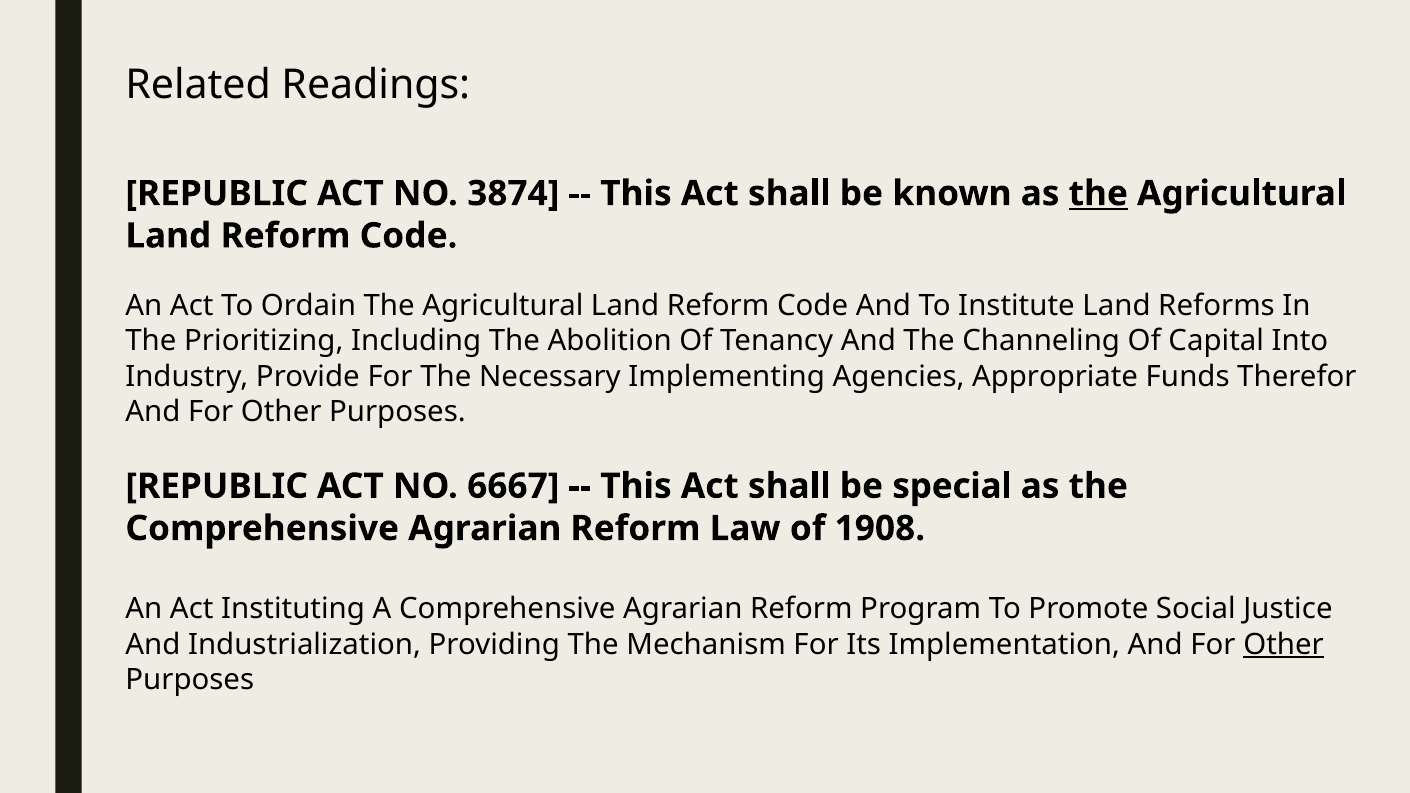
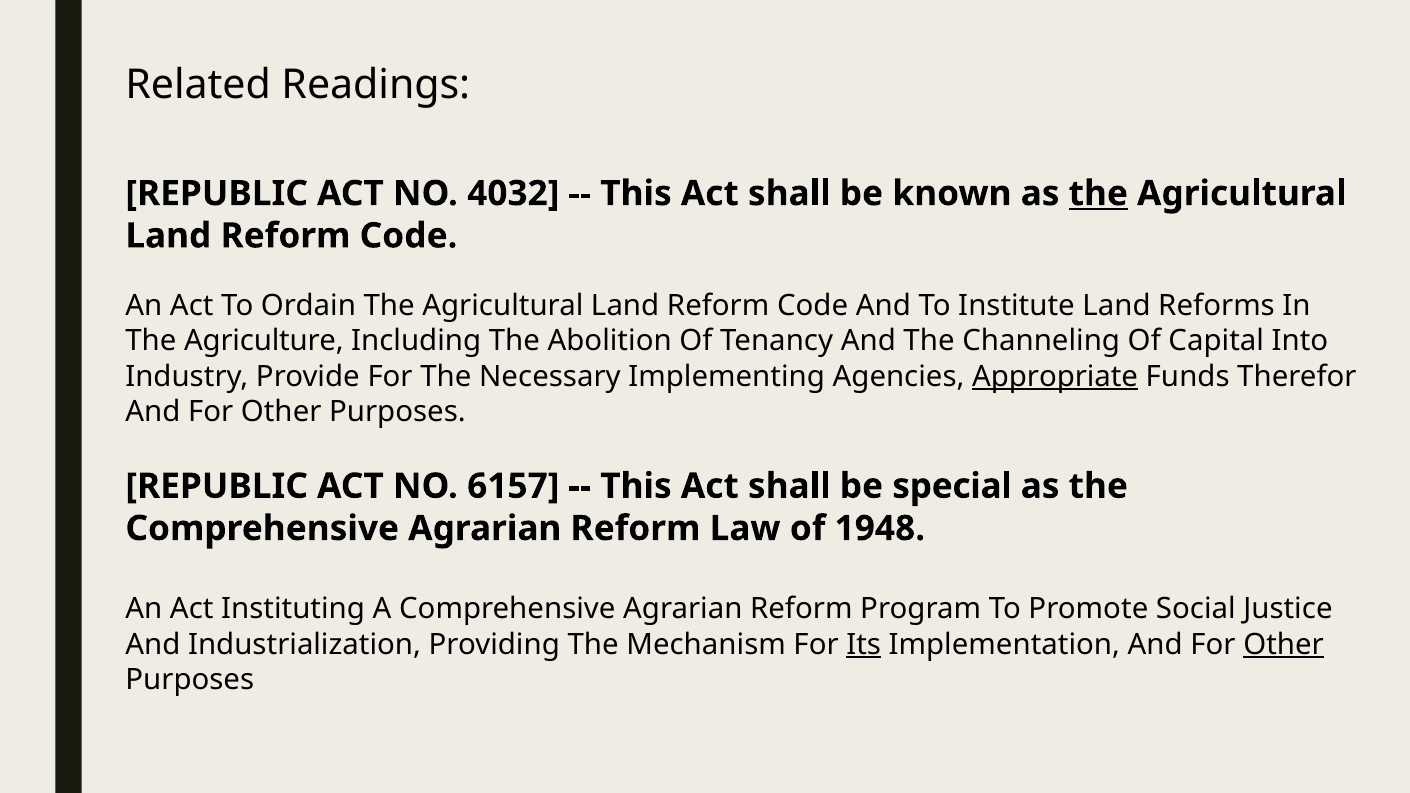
3874: 3874 -> 4032
Prioritizing: Prioritizing -> Agriculture
Appropriate underline: none -> present
6667: 6667 -> 6157
1908: 1908 -> 1948
Its underline: none -> present
